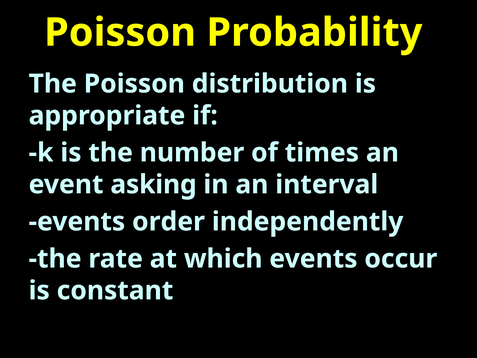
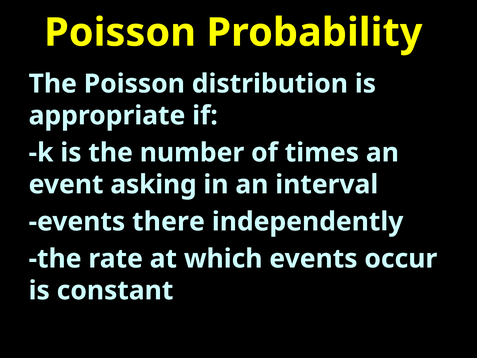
order: order -> there
